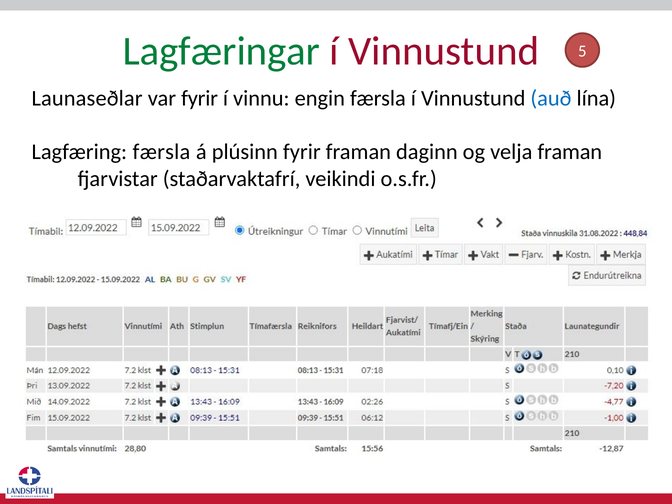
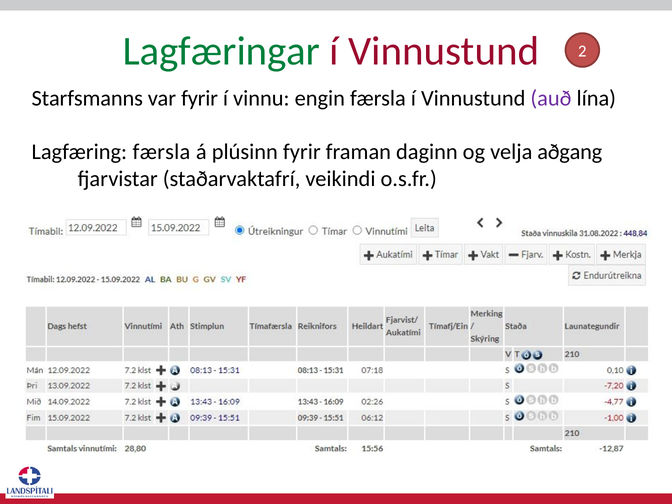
5: 5 -> 2
Launaseðlar: Launaseðlar -> Starfsmanns
auð colour: blue -> purple
velja framan: framan -> aðgang
